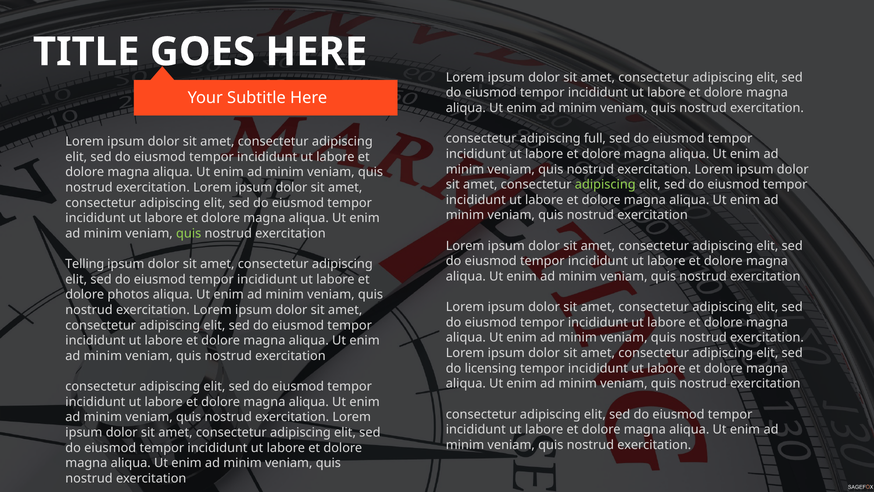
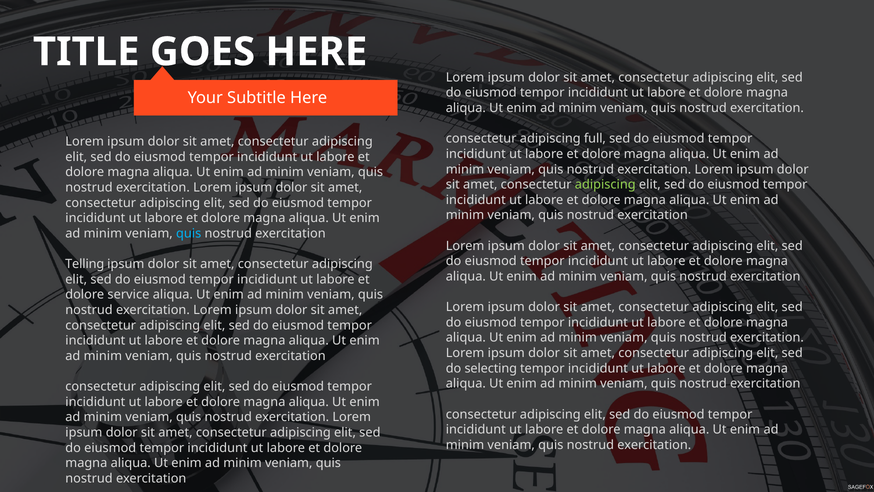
quis at (189, 233) colour: light green -> light blue
photos: photos -> service
licensing: licensing -> selecting
